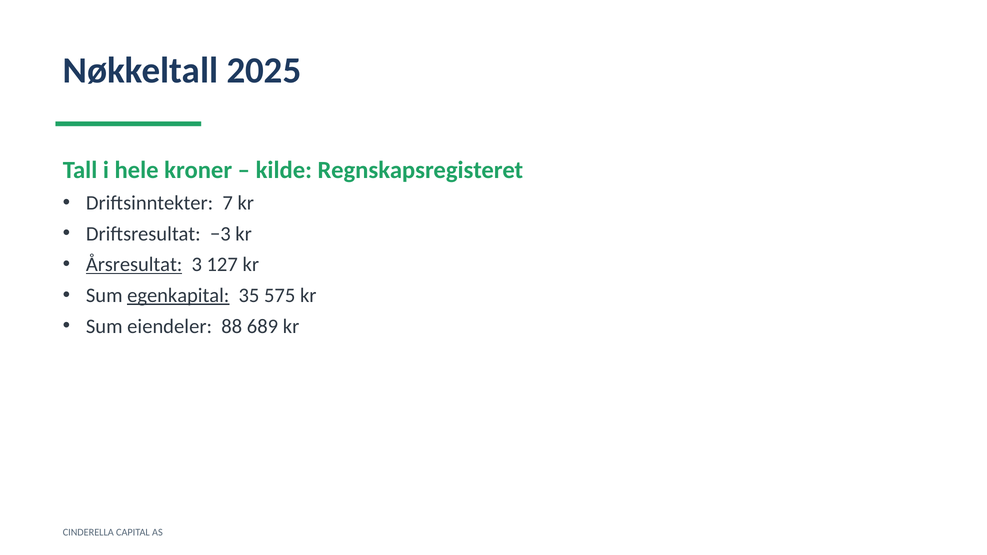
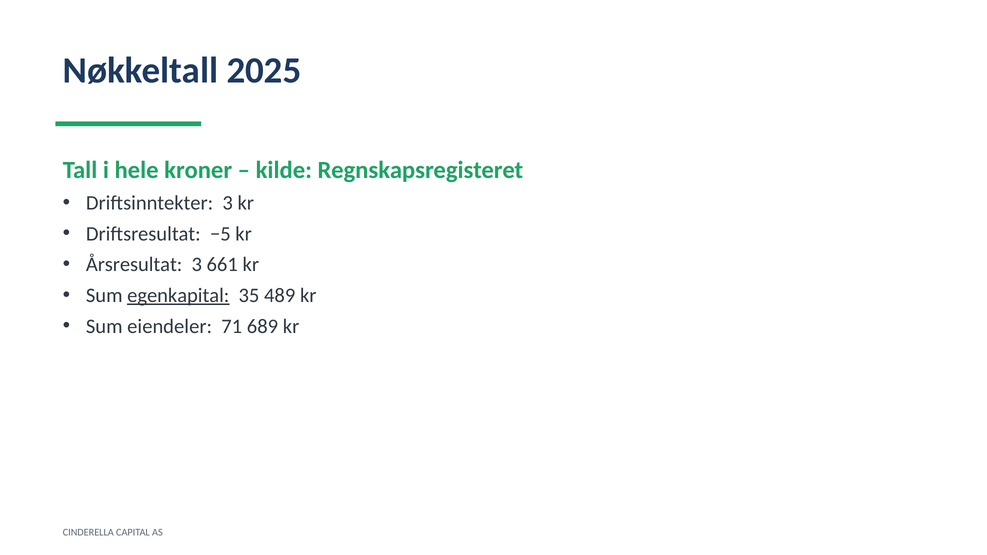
Driftsinntekter 7: 7 -> 3
−3: −3 -> −5
Årsresultat underline: present -> none
127: 127 -> 661
575: 575 -> 489
88: 88 -> 71
